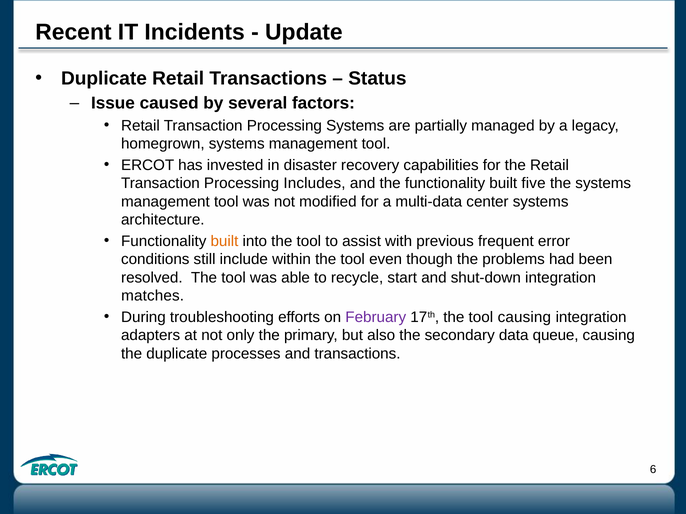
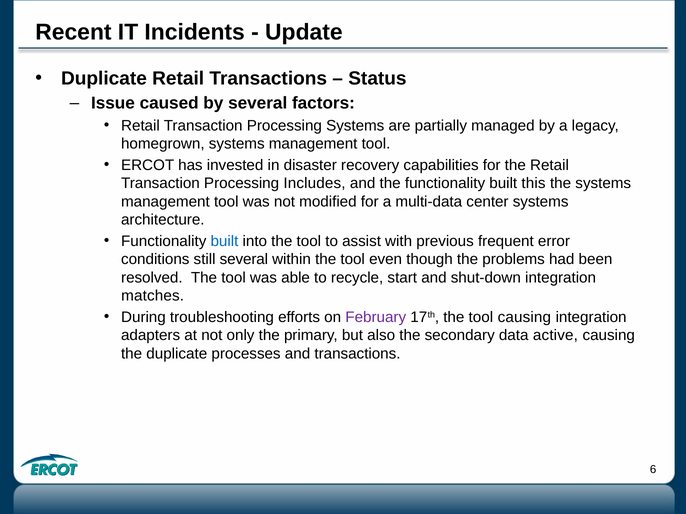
five: five -> this
built at (224, 241) colour: orange -> blue
still include: include -> several
queue: queue -> active
